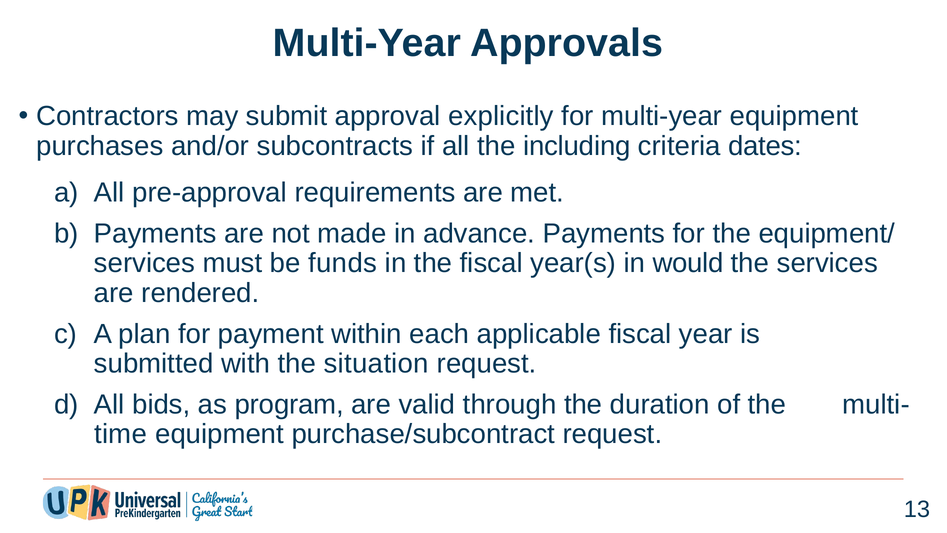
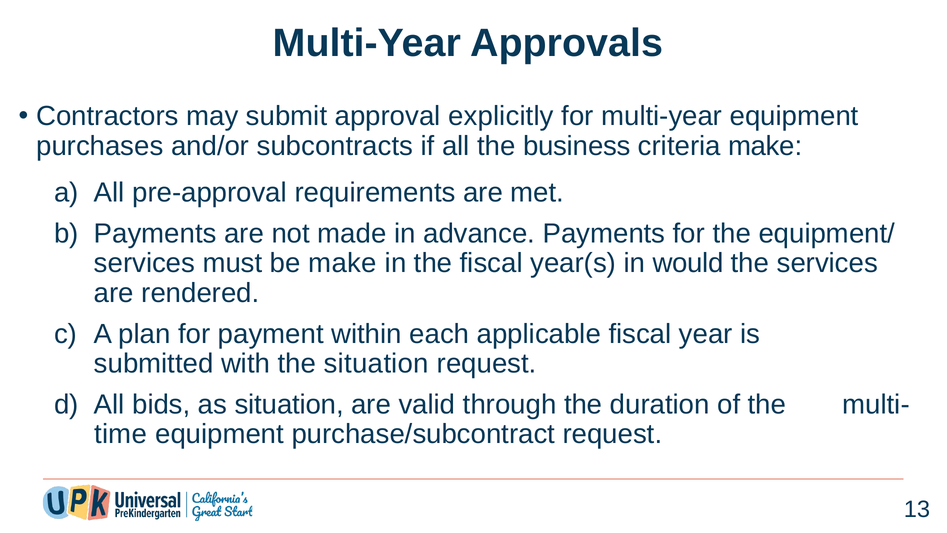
including: including -> business
criteria dates: dates -> make
be funds: funds -> make
as program: program -> situation
